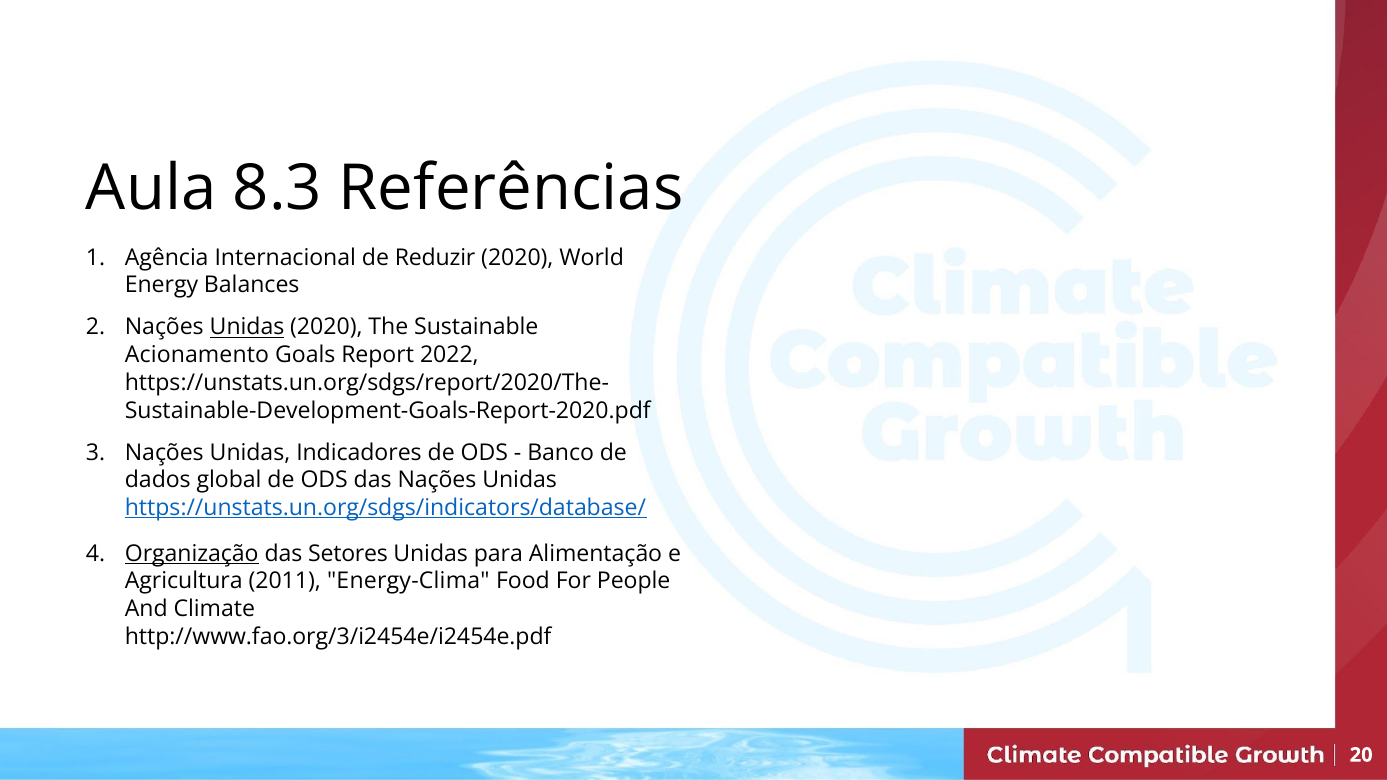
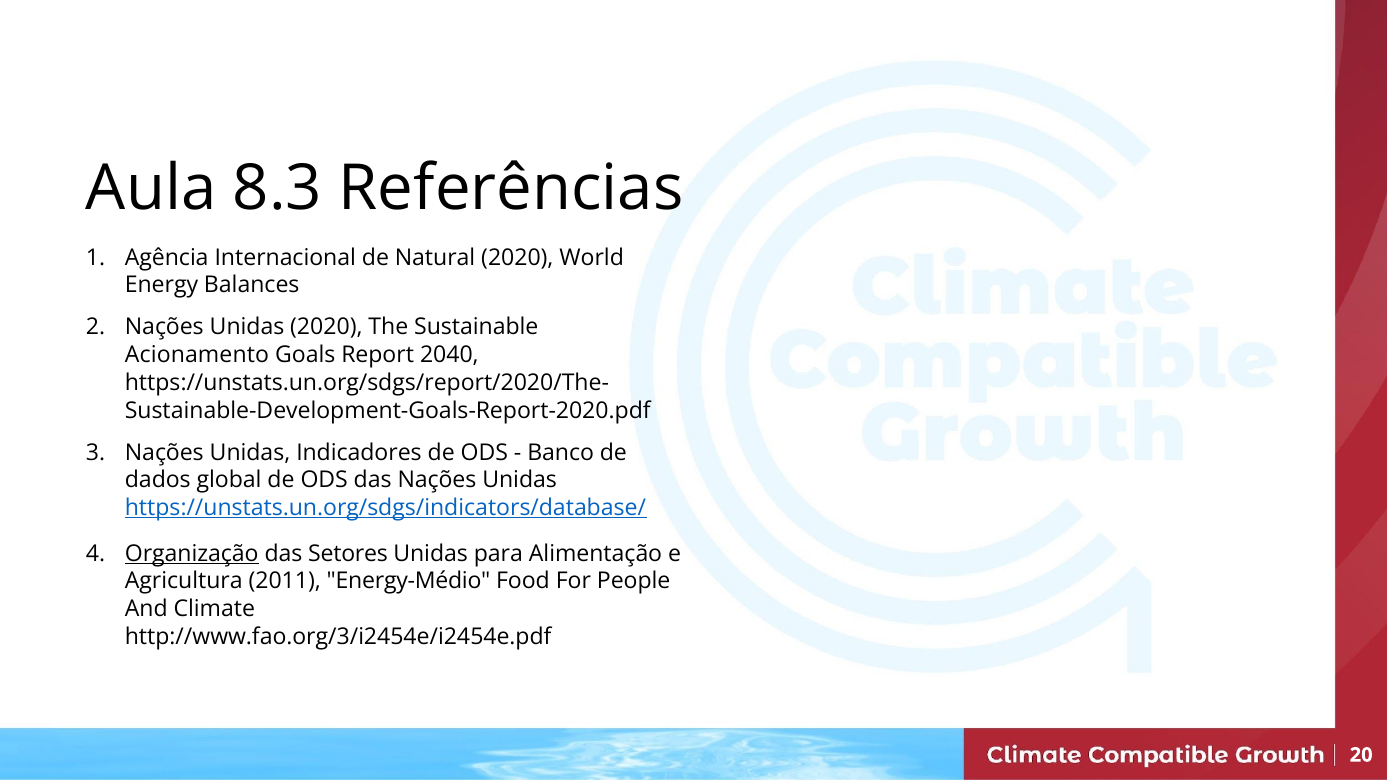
Reduzir: Reduzir -> Natural
Unidas at (247, 327) underline: present -> none
2022: 2022 -> 2040
Energy-Clima: Energy-Clima -> Energy-Médio
